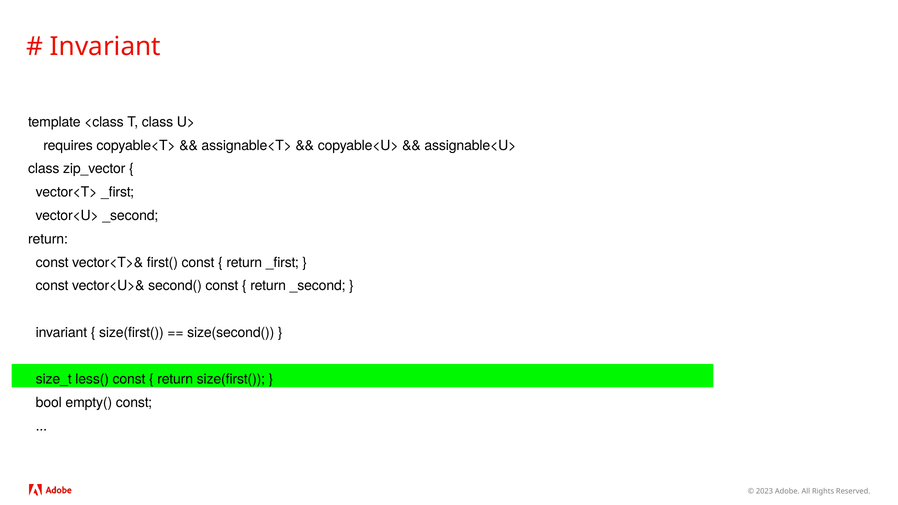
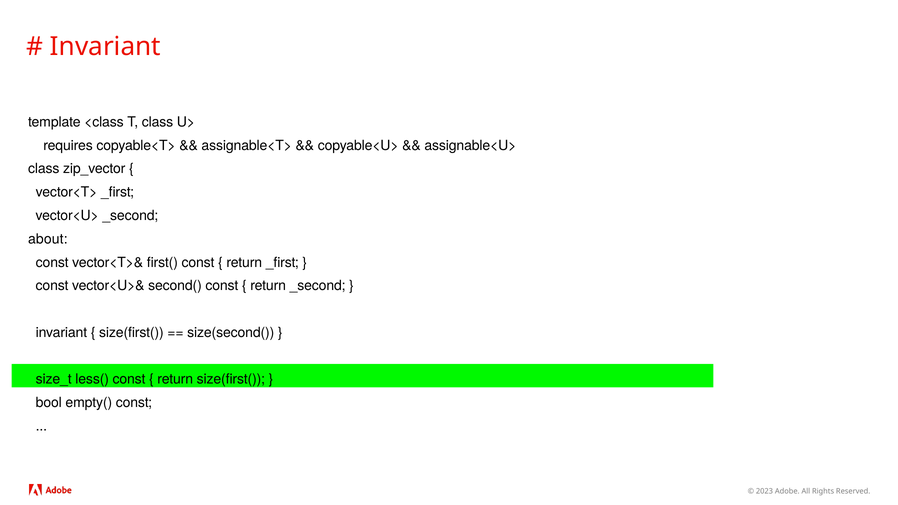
return at (48, 239): return -> about
